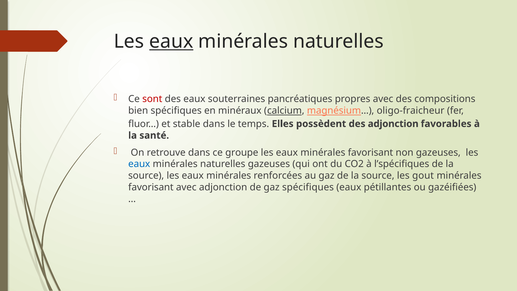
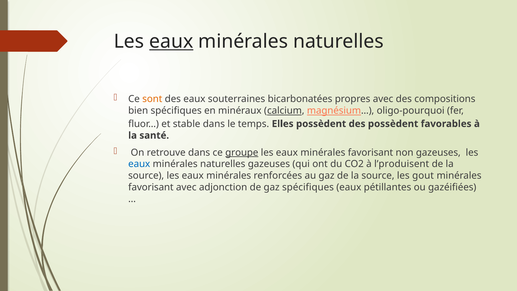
sont colour: red -> orange
pancréatiques: pancréatiques -> bicarbonatées
oligo-fraicheur: oligo-fraicheur -> oligo-pourquoi
des adjonction: adjonction -> possèdent
groupe underline: none -> present
l’spécifiques: l’spécifiques -> l’produisent
